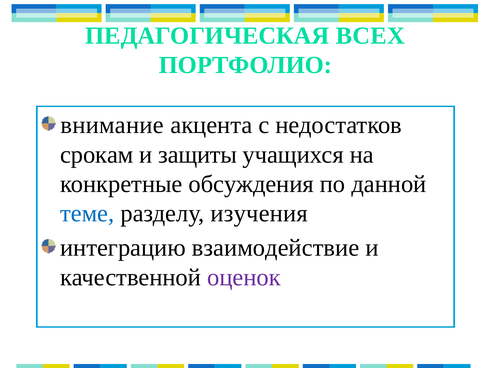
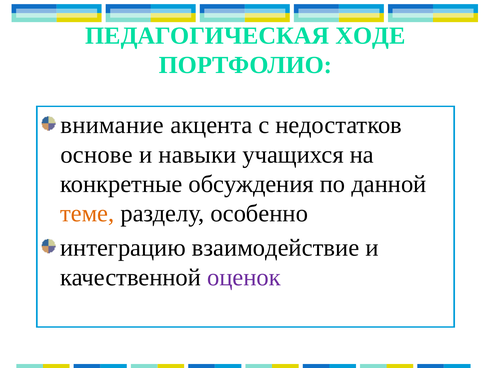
ВСЕХ: ВСЕХ -> ХОДЕ
срокам: срокам -> основе
защиты: защиты -> навыки
теме colour: blue -> orange
изучения: изучения -> особенно
